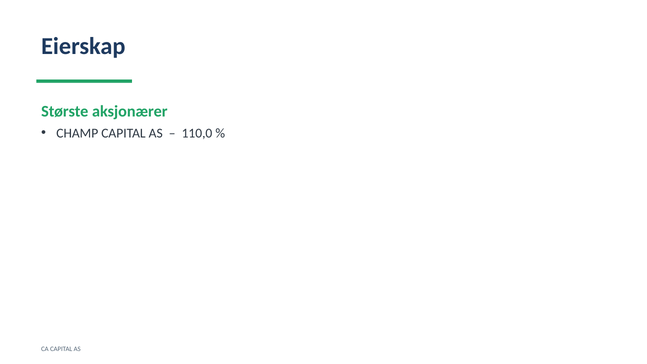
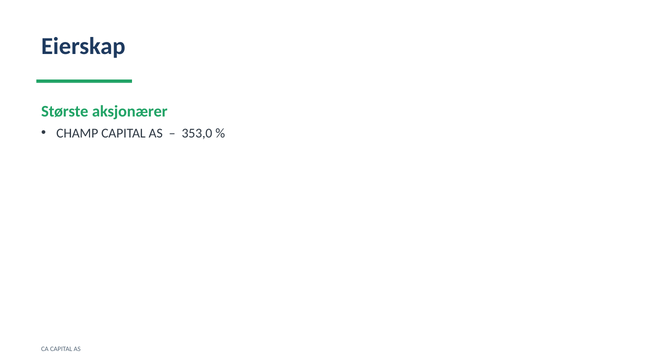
110,0: 110,0 -> 353,0
